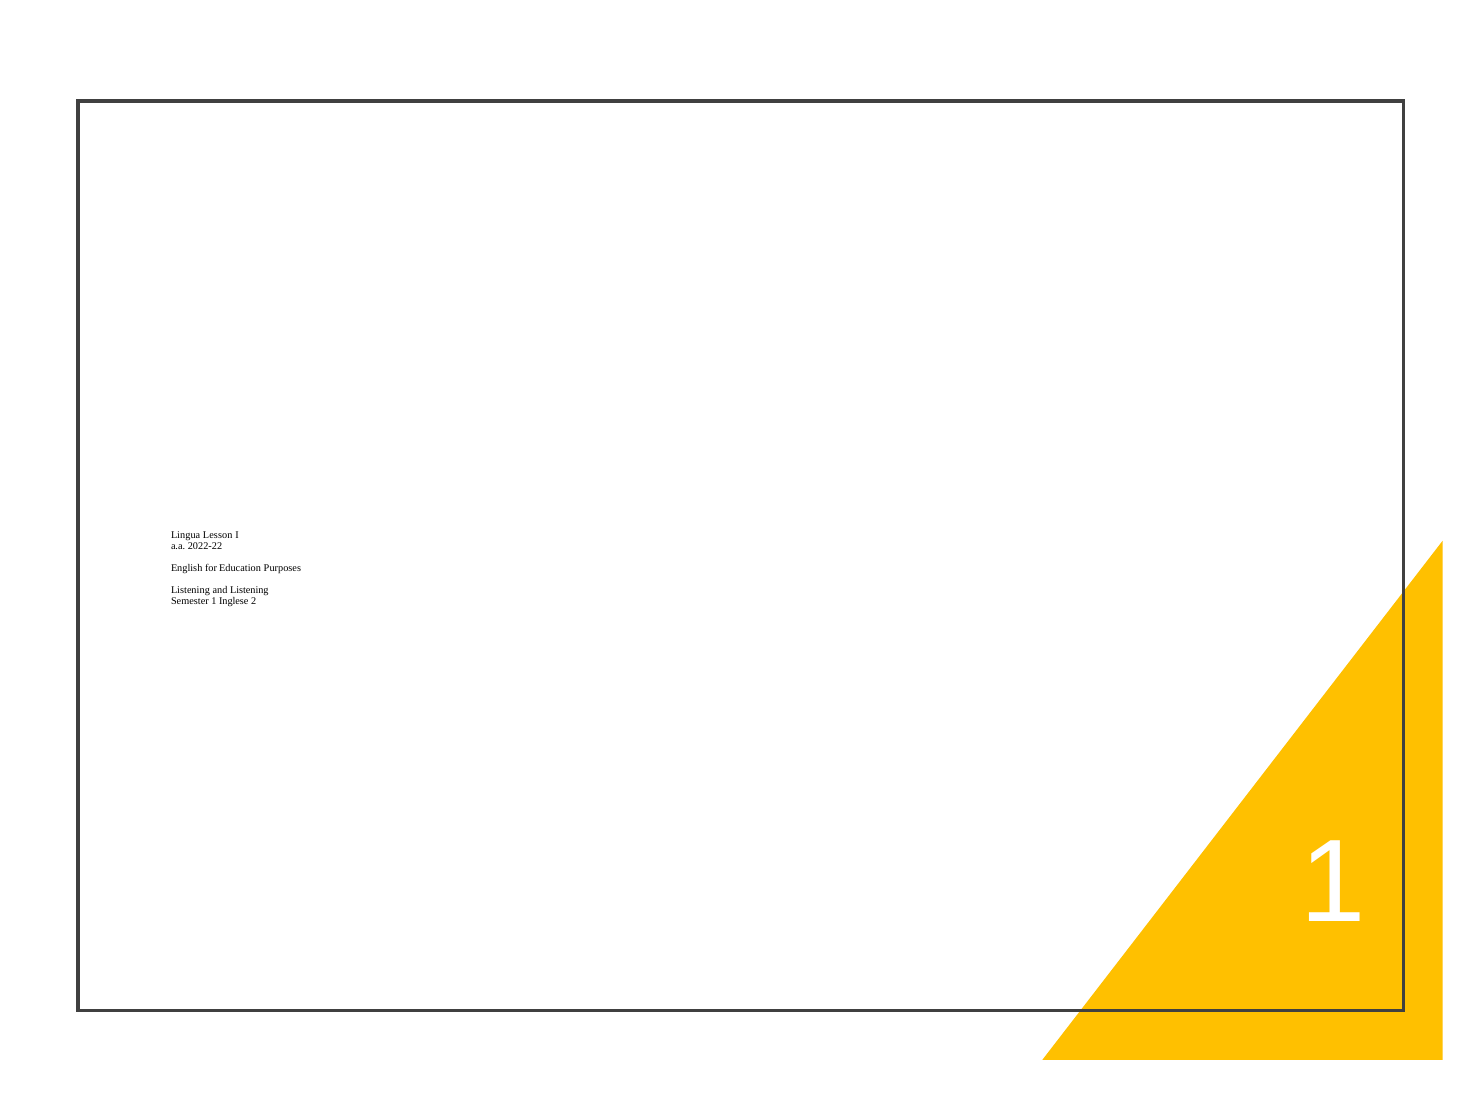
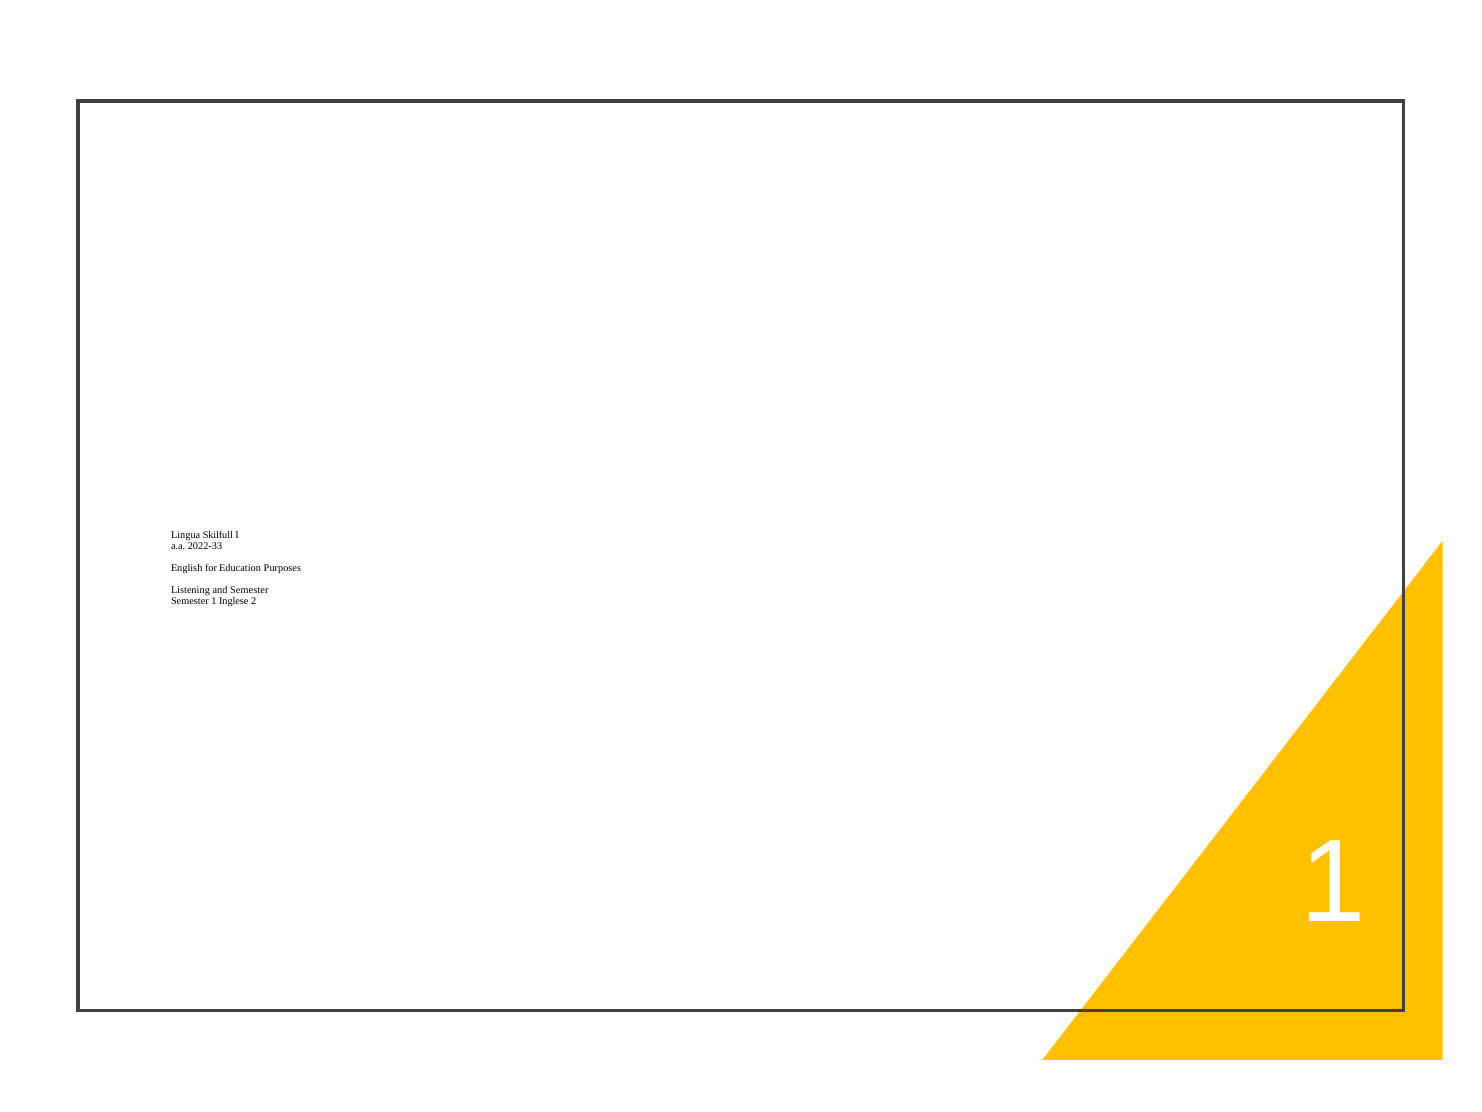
Lesson: Lesson -> Skilfull
2022-22: 2022-22 -> 2022-33
and Listening: Listening -> Semester
